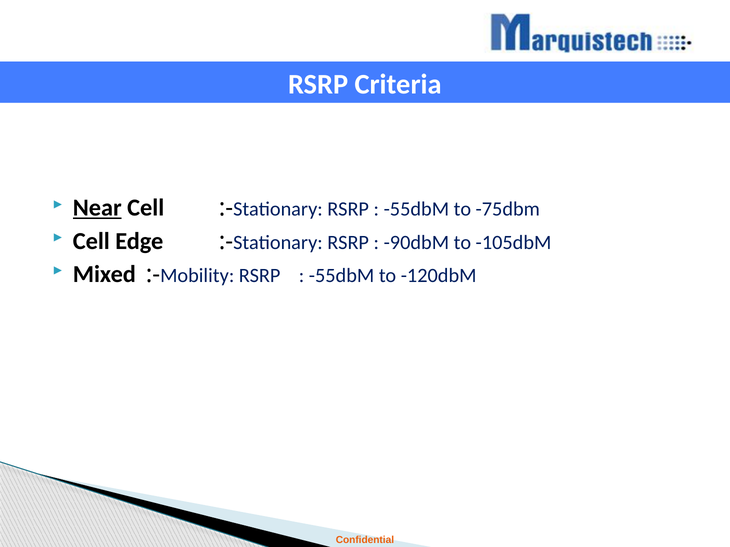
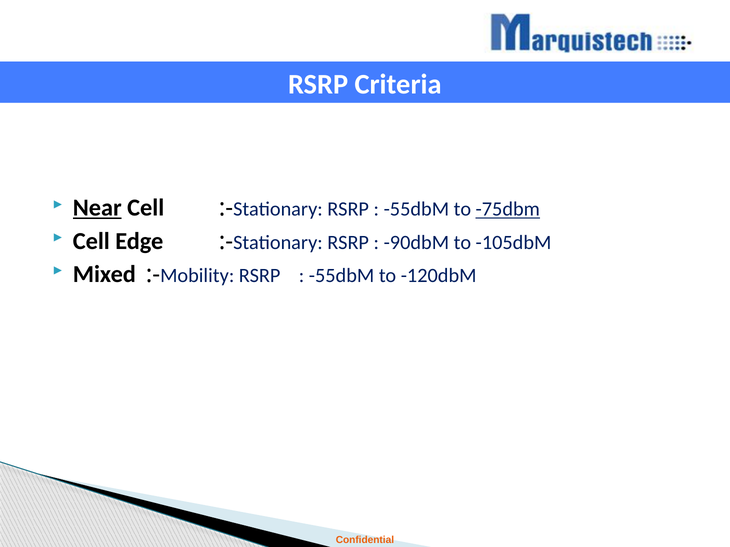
-75dbm underline: none -> present
